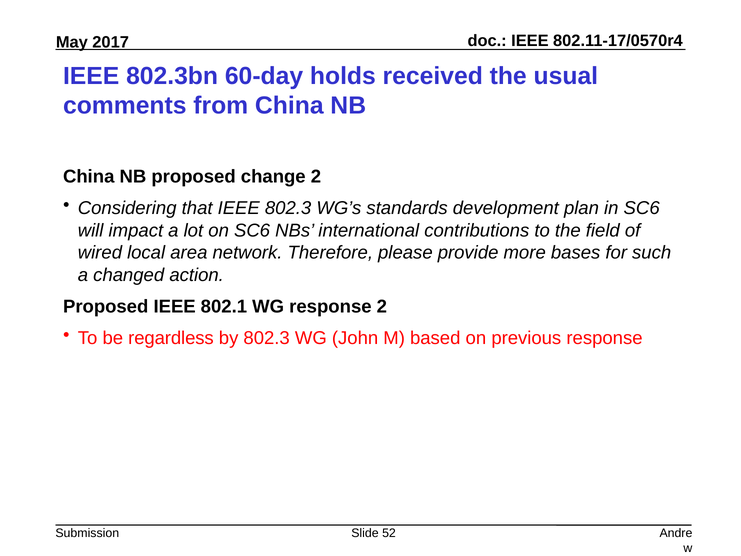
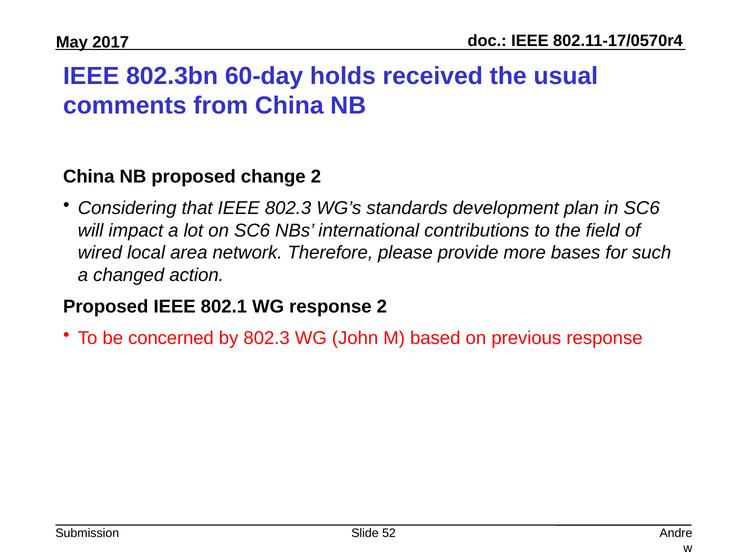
regardless: regardless -> concerned
